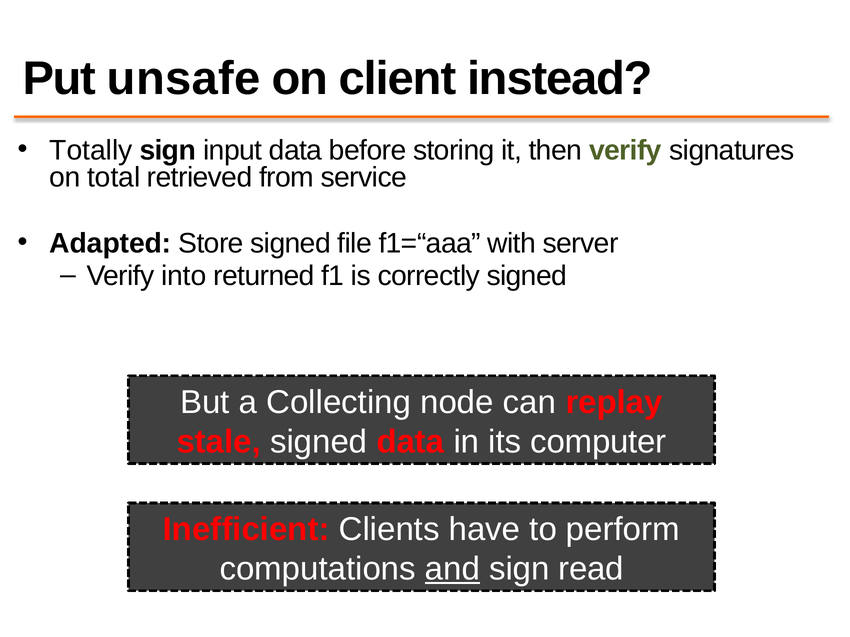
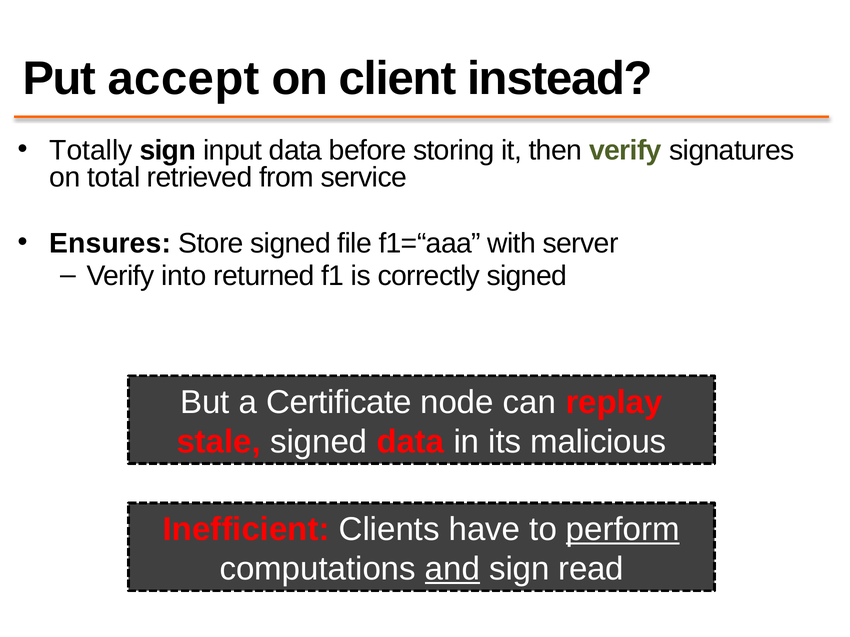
unsafe: unsafe -> accept
Adapted: Adapted -> Ensures
Collecting: Collecting -> Certificate
computer: computer -> malicious
perform underline: none -> present
